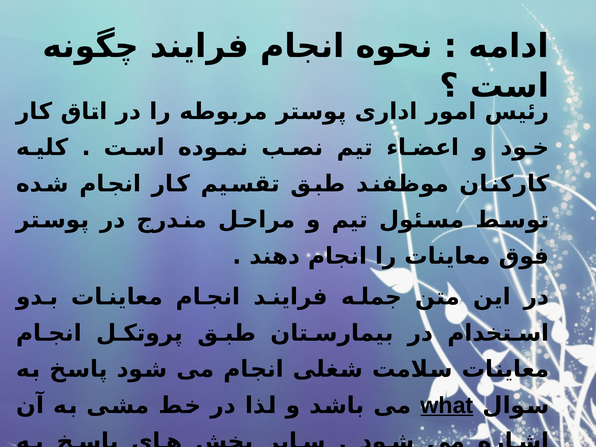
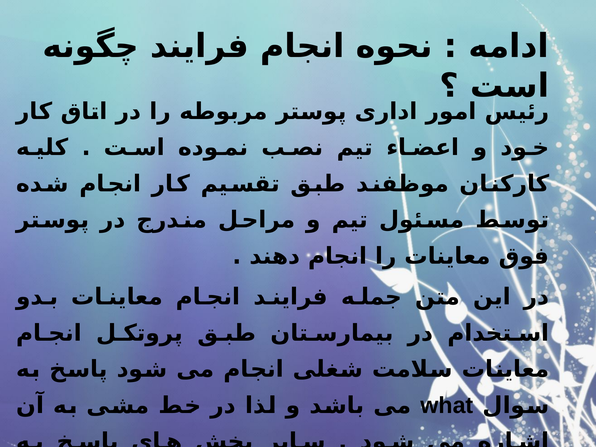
what underline: present -> none
